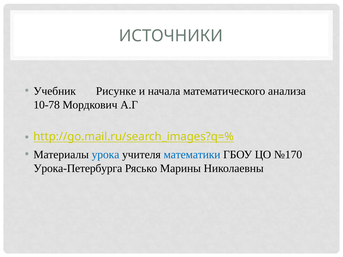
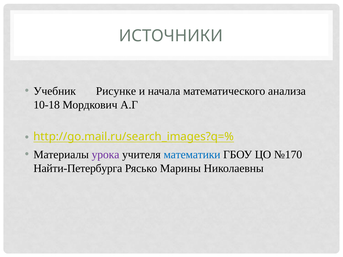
10-78: 10-78 -> 10-18
урока colour: blue -> purple
Урока-Петербурга: Урока-Петербурга -> Найти-Петербурга
